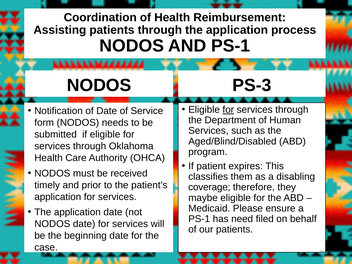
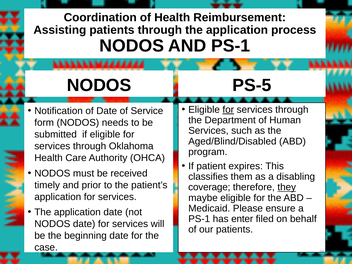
PS-3: PS-3 -> PS-5
they underline: none -> present
need: need -> enter
